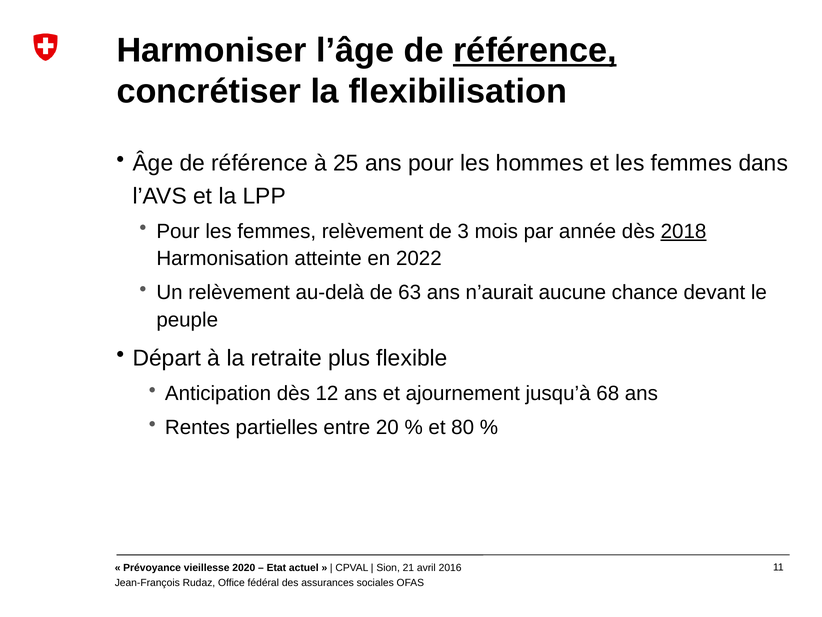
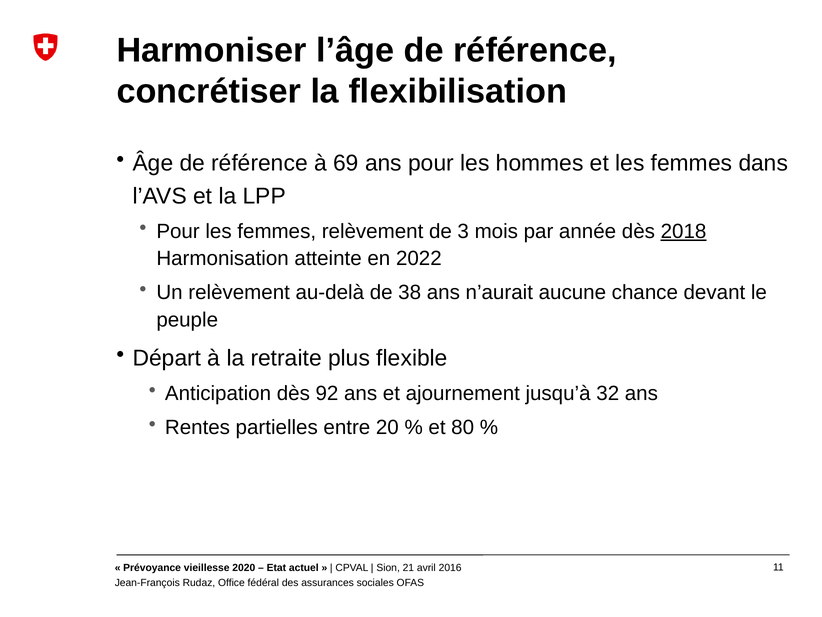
référence at (535, 50) underline: present -> none
25: 25 -> 69
63: 63 -> 38
12: 12 -> 92
68: 68 -> 32
